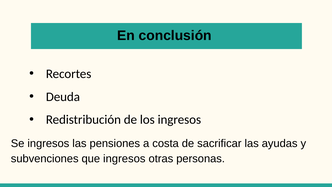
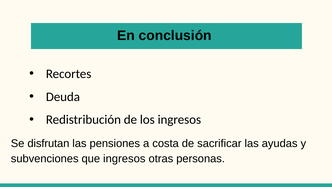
Se ingresos: ingresos -> disfrutan
